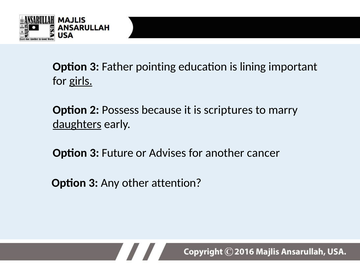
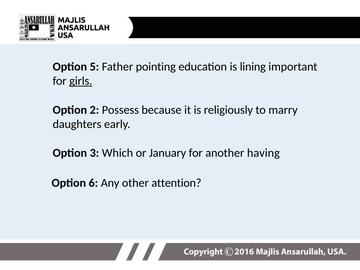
3 at (94, 67): 3 -> 5
scriptures: scriptures -> religiously
daughters underline: present -> none
Future: Future -> Which
Advises: Advises -> January
cancer: cancer -> having
3 at (93, 183): 3 -> 6
